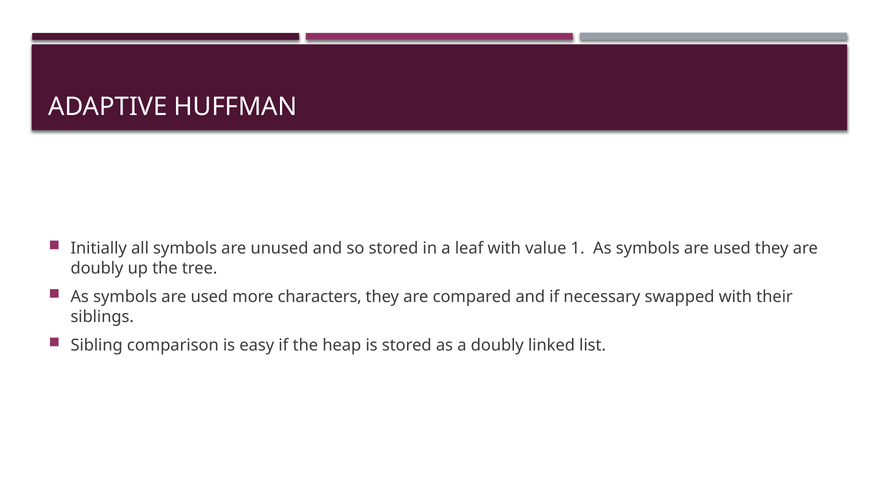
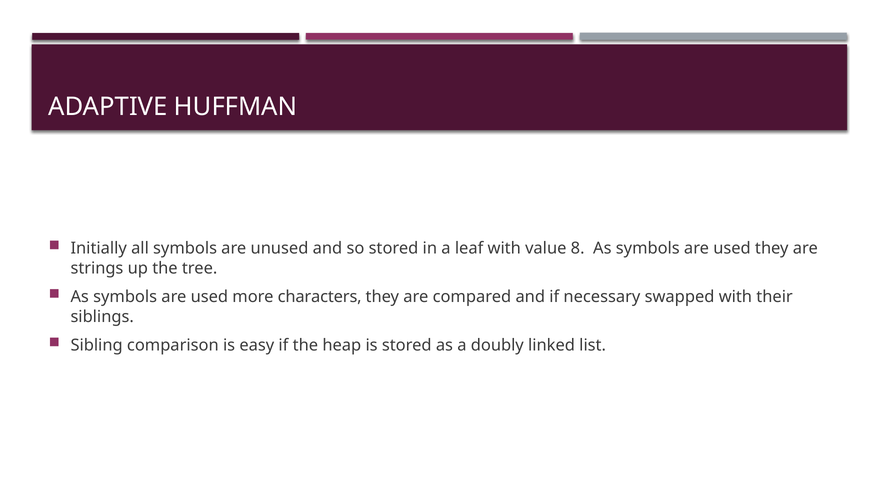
1: 1 -> 8
doubly at (97, 268): doubly -> strings
